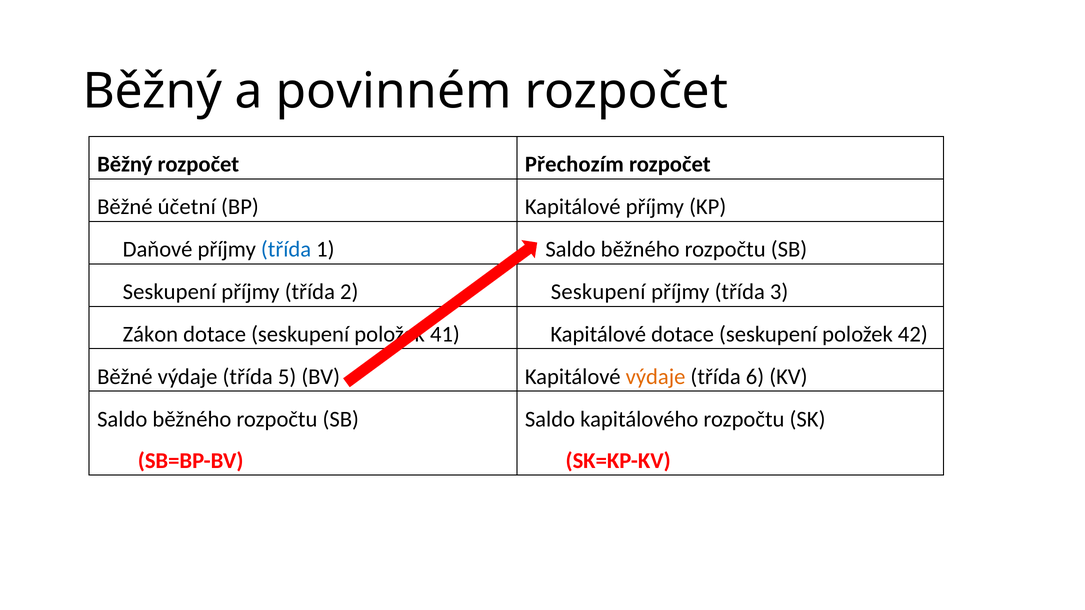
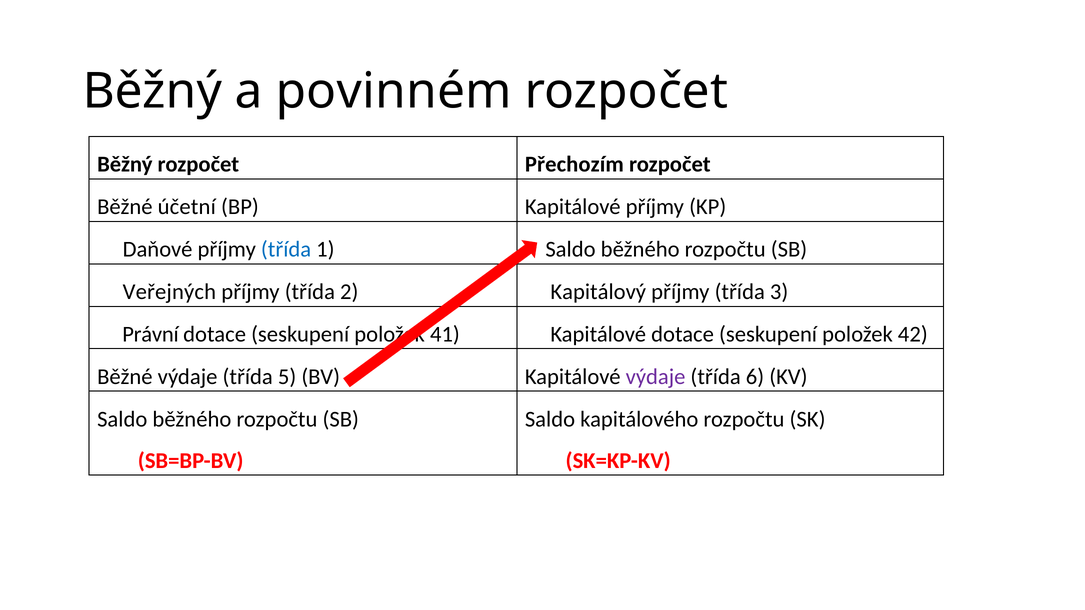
Seskupení at (169, 292): Seskupení -> Veřejných
Seskupení at (598, 292): Seskupení -> Kapitálový
Zákon: Zákon -> Právní
výdaje at (656, 377) colour: orange -> purple
